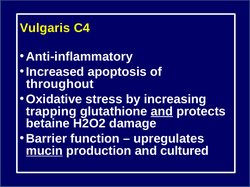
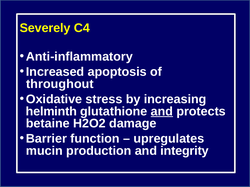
Vulgaris: Vulgaris -> Severely
trapping: trapping -> helminth
mucin underline: present -> none
cultured: cultured -> integrity
